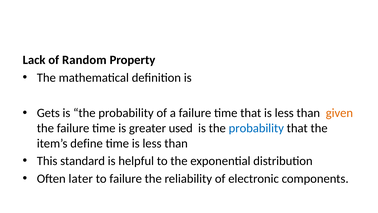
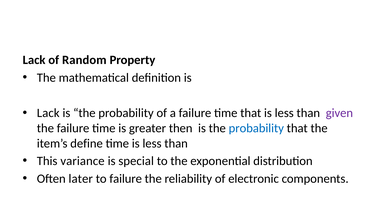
Gets at (48, 113): Gets -> Lack
given colour: orange -> purple
used: used -> then
standard: standard -> variance
helpful: helpful -> special
